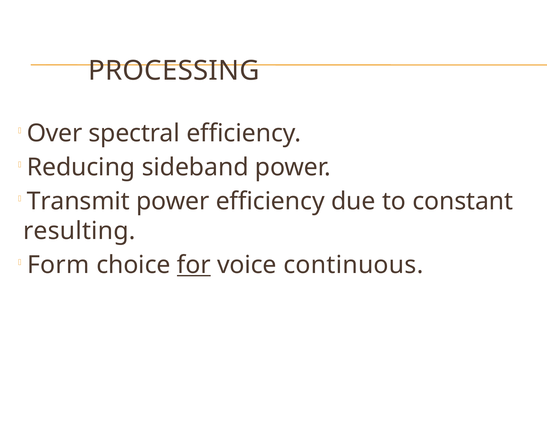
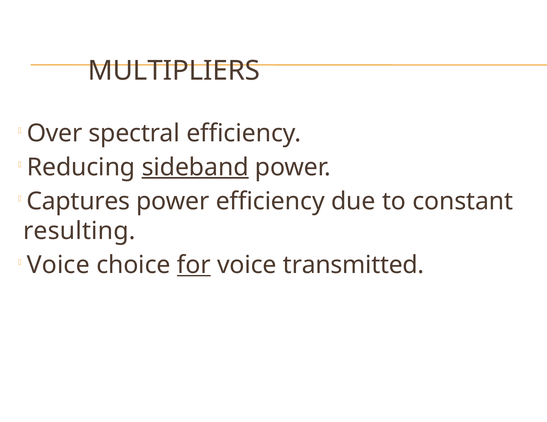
PROCESSING: PROCESSING -> MULTIPLIERS
sideband underline: none -> present
Transmit: Transmit -> Captures
Form at (58, 265): Form -> Voice
continuous: continuous -> transmitted
